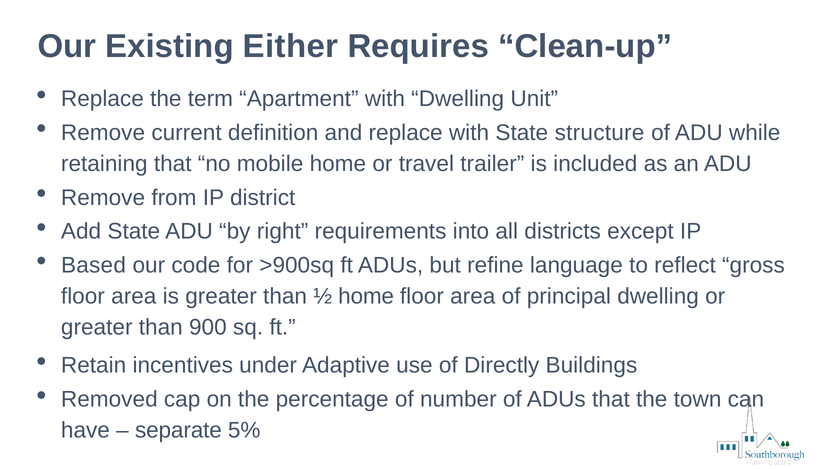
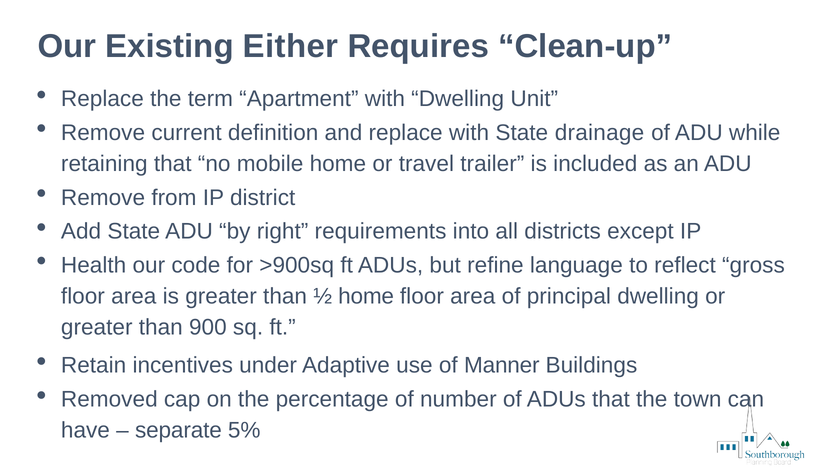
structure: structure -> drainage
Based: Based -> Health
Directly: Directly -> Manner
